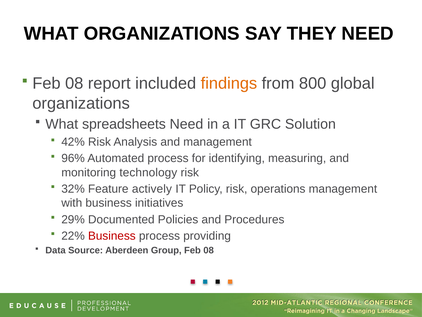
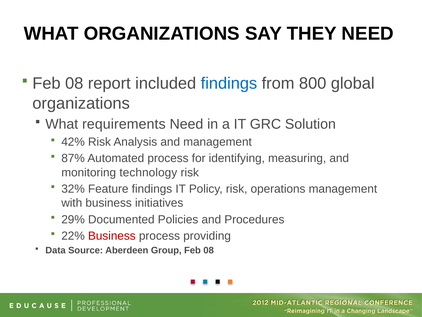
findings at (229, 83) colour: orange -> blue
spreadsheets: spreadsheets -> requirements
96%: 96% -> 87%
Feature actively: actively -> findings
